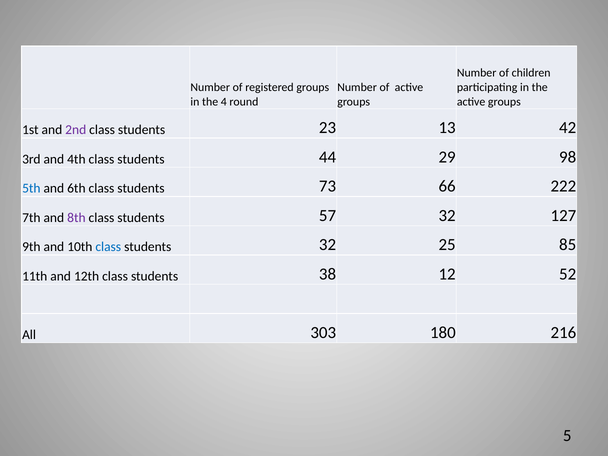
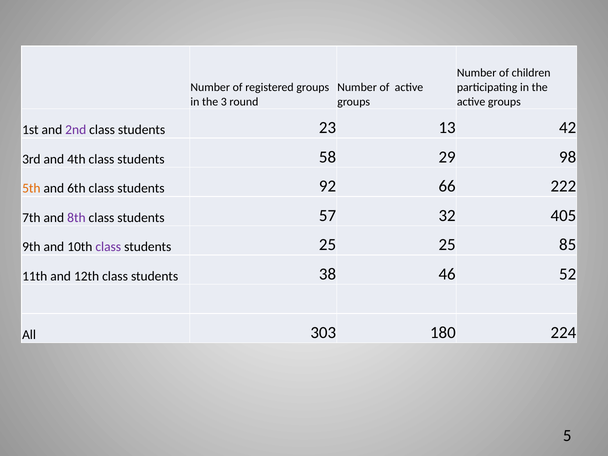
4: 4 -> 3
44: 44 -> 58
5th colour: blue -> orange
73: 73 -> 92
127: 127 -> 405
class at (108, 247) colour: blue -> purple
students 32: 32 -> 25
12: 12 -> 46
216: 216 -> 224
